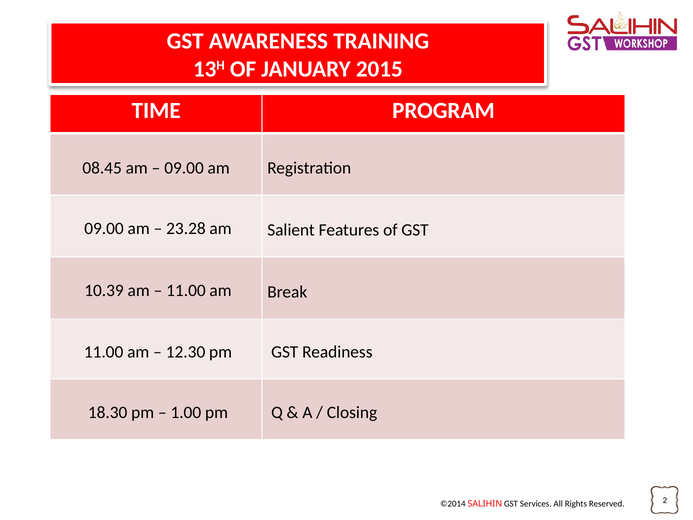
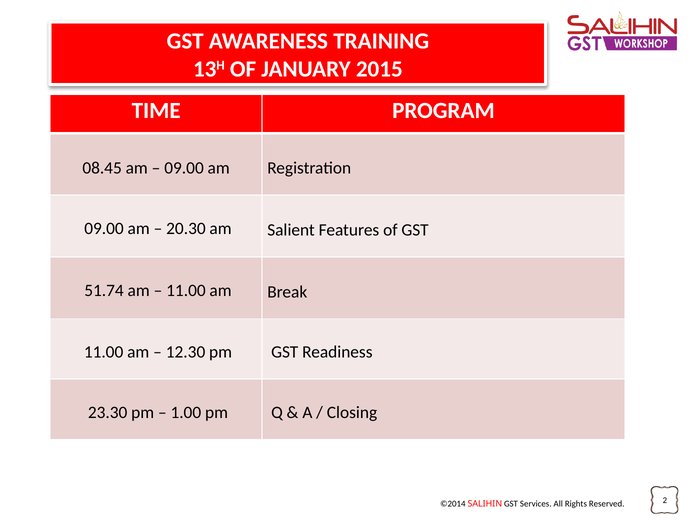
23.28: 23.28 -> 20.30
10.39: 10.39 -> 51.74
18.30: 18.30 -> 23.30
